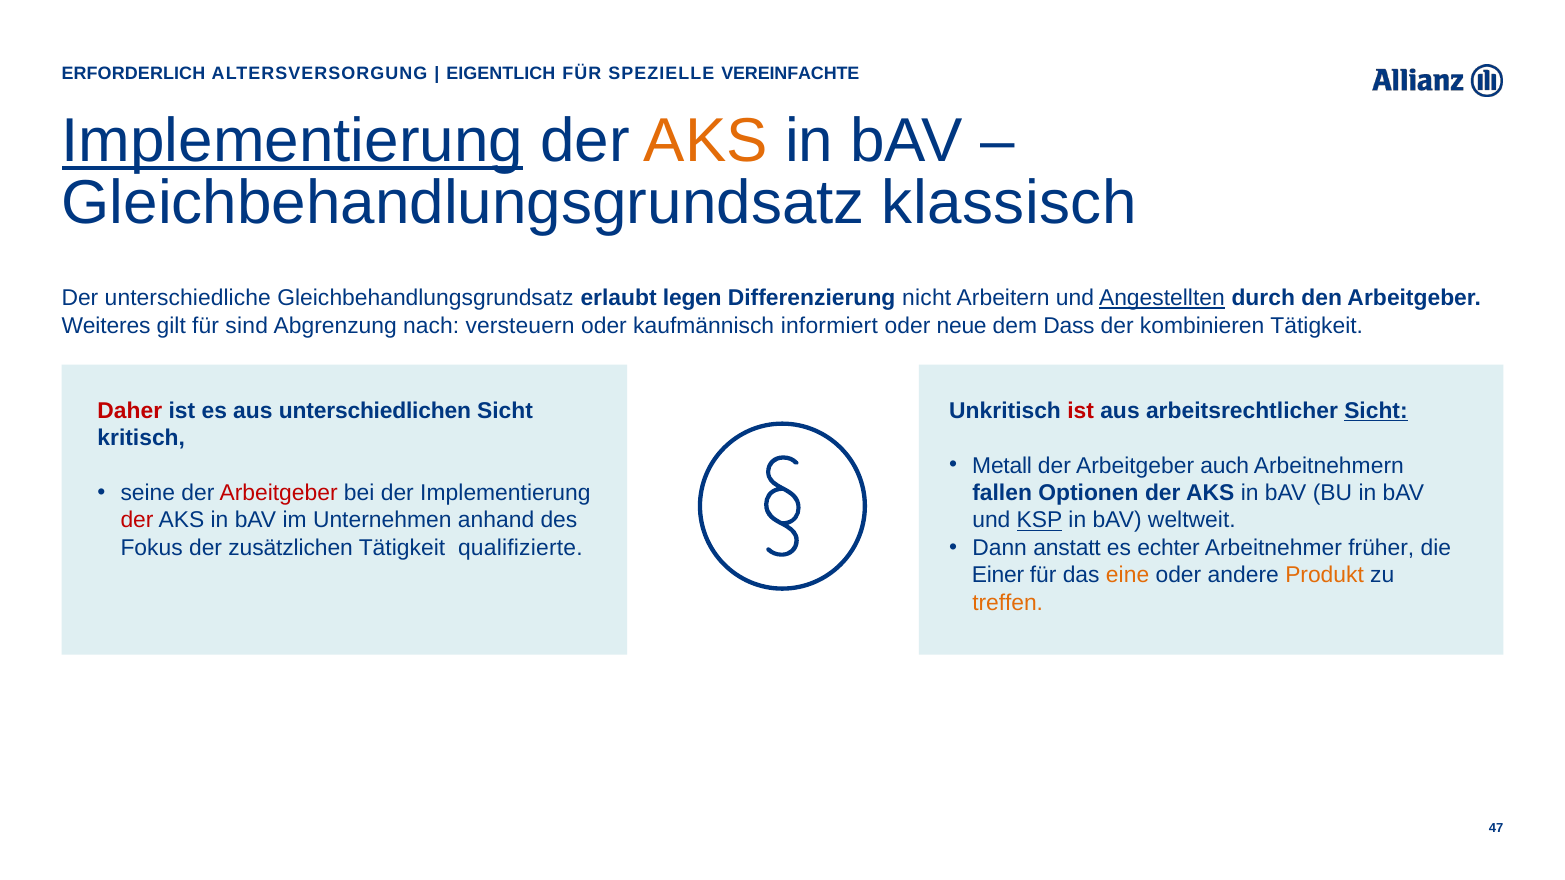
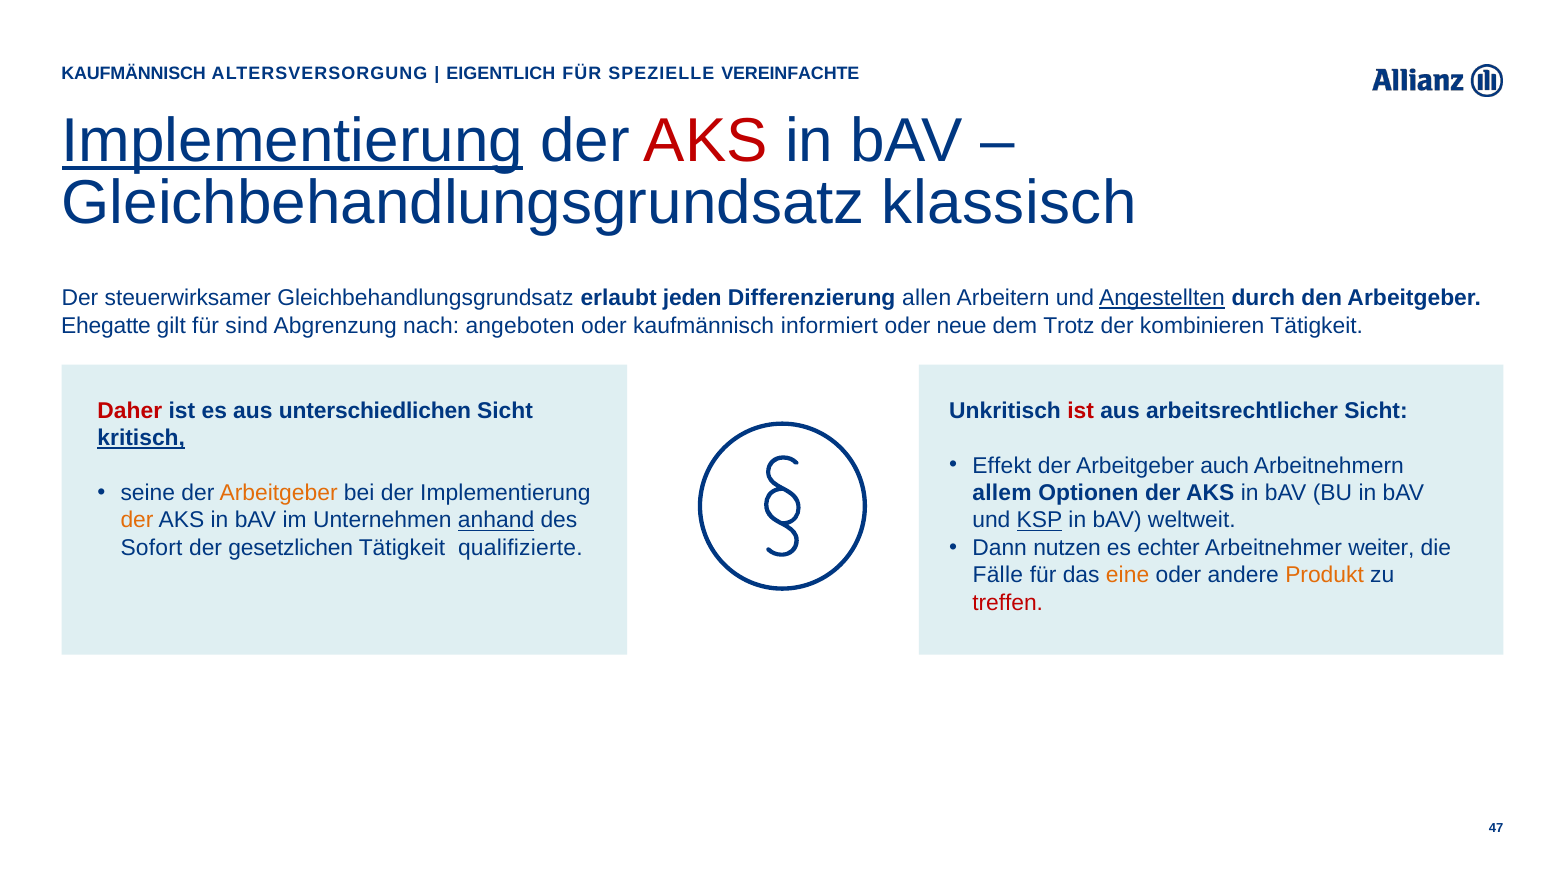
ERFORDERLICH at (133, 73): ERFORDERLICH -> KAUFMÄNNISCH
AKS at (706, 141) colour: orange -> red
unterschiedliche: unterschiedliche -> steuerwirksamer
legen: legen -> jeden
nicht: nicht -> allen
Weiteres: Weiteres -> Ehegatte
versteuern: versteuern -> angeboten
Dass: Dass -> Trotz
Sicht at (1376, 411) underline: present -> none
kritisch underline: none -> present
Metall: Metall -> Effekt
Arbeitgeber at (279, 493) colour: red -> orange
fallen: fallen -> allem
der at (137, 521) colour: red -> orange
anhand underline: none -> present
anstatt: anstatt -> nutzen
früher: früher -> weiter
Fokus: Fokus -> Sofort
zusätzlichen: zusätzlichen -> gesetzlichen
Einer: Einer -> Fälle
treffen colour: orange -> red
